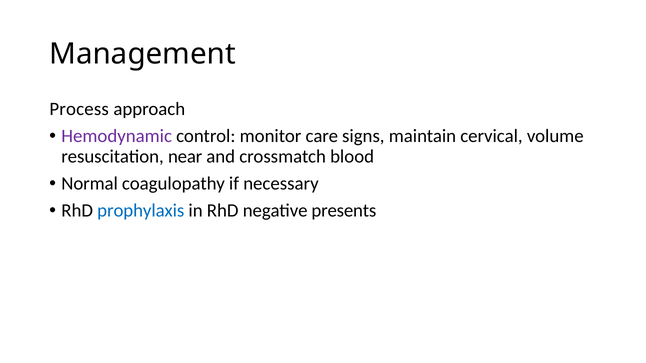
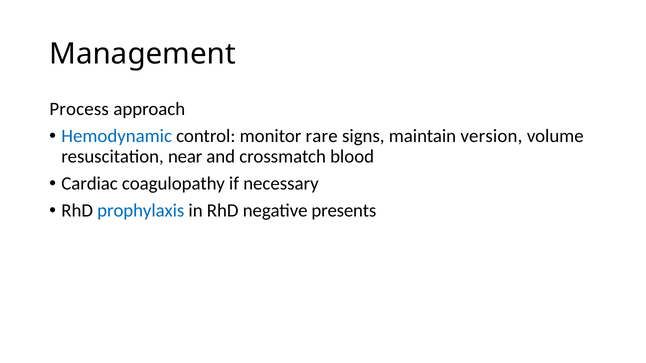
Hemodynamic colour: purple -> blue
care: care -> rare
cervical: cervical -> version
Normal: Normal -> Cardiac
